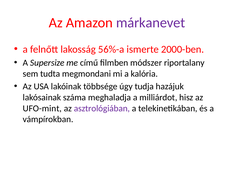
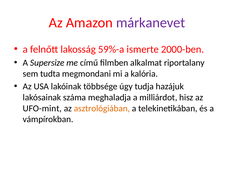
56%-a: 56%-a -> 59%-a
módszer: módszer -> alkalmat
asztrológiában colour: purple -> orange
